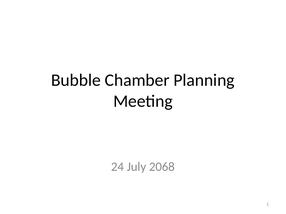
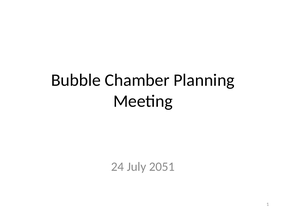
2068: 2068 -> 2051
